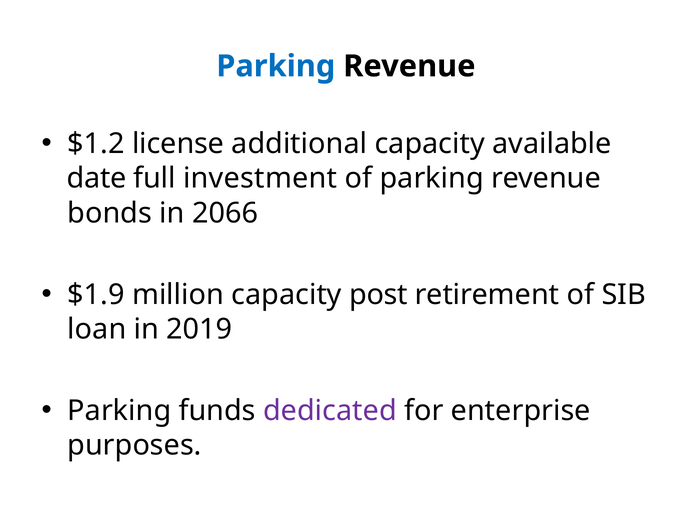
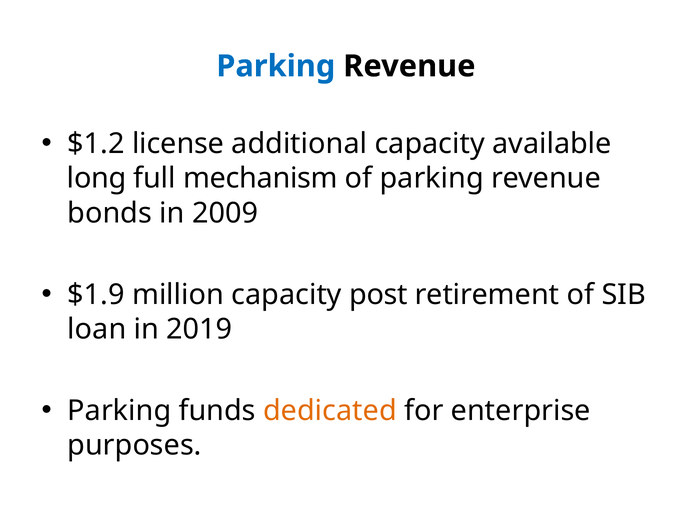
date: date -> long
investment: investment -> mechanism
2066: 2066 -> 2009
dedicated colour: purple -> orange
